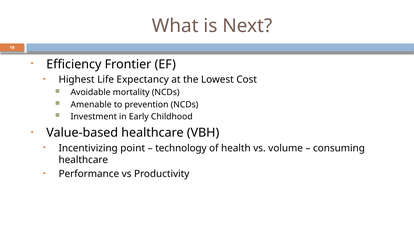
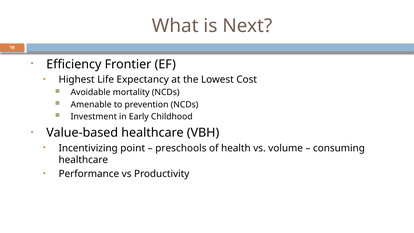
technology: technology -> preschools
